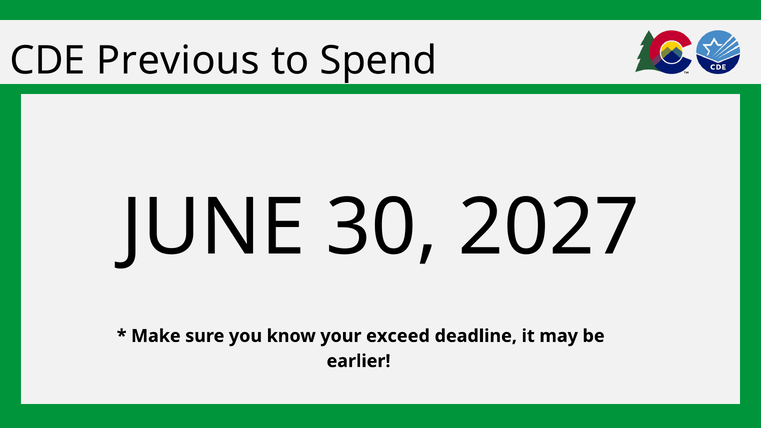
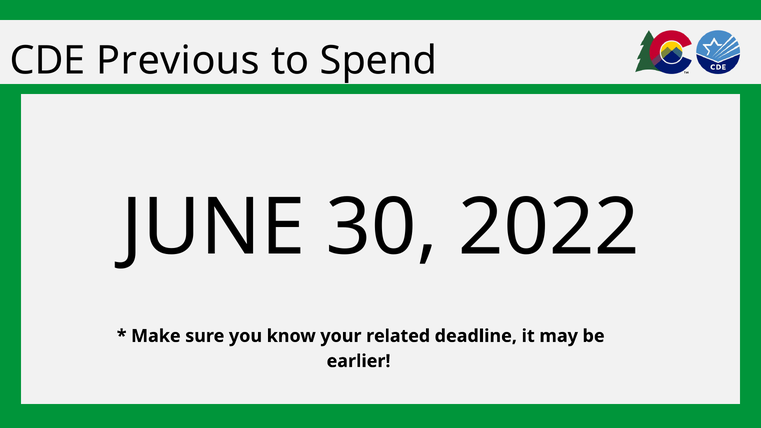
2027: 2027 -> 2022
exceed: exceed -> related
